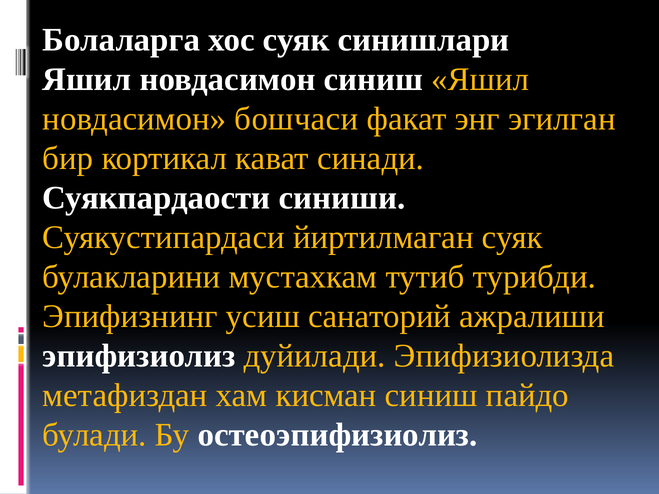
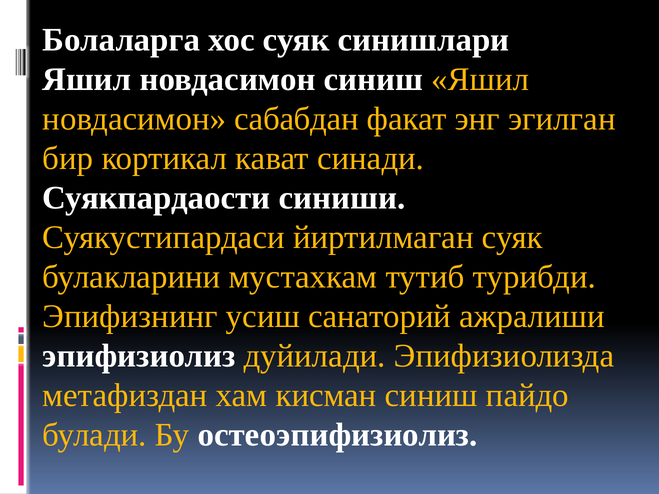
бошчаси: бошчаси -> сабабдан
